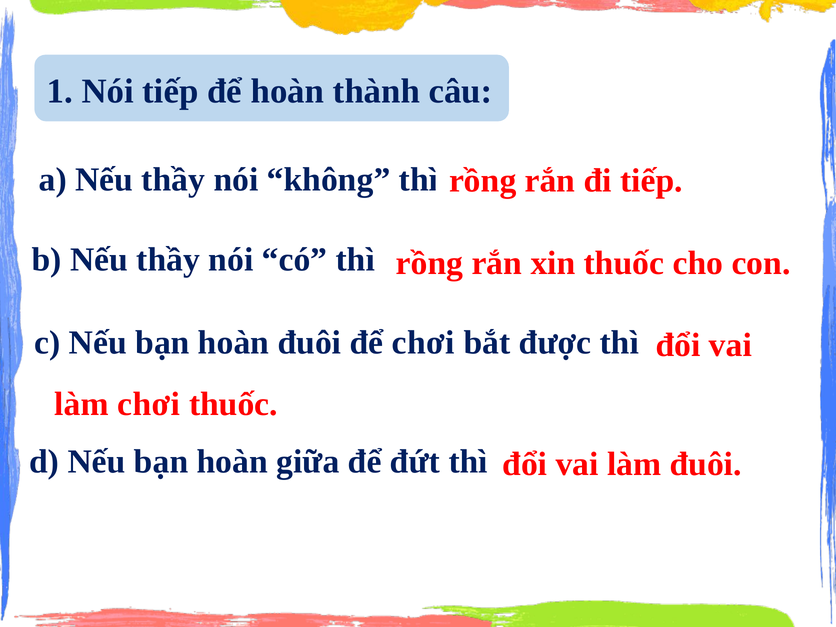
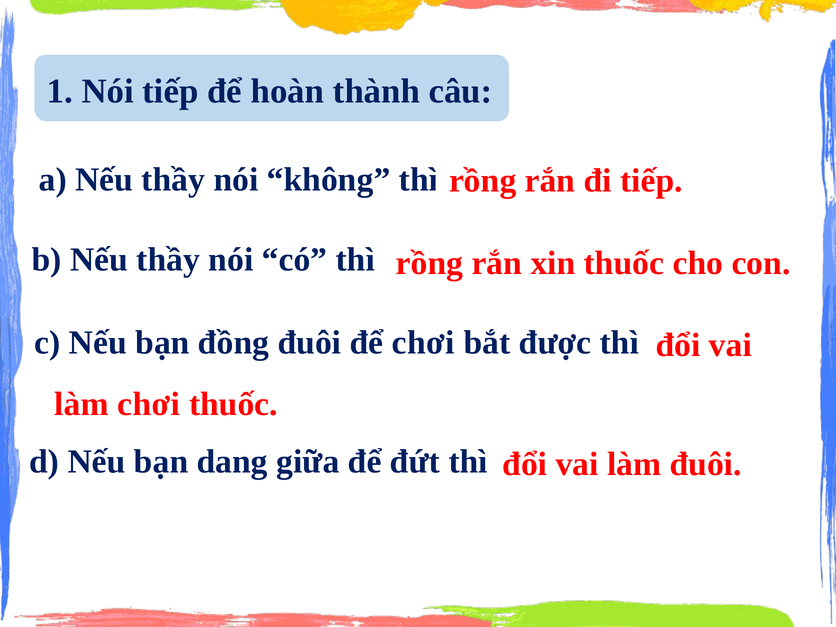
c Nếu bạn hoàn: hoàn -> đồng
d Nếu bạn hoàn: hoàn -> dang
